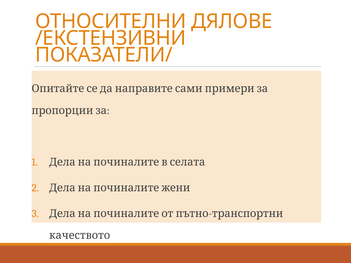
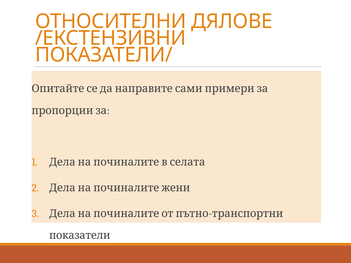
качеството: качеството -> показатели
